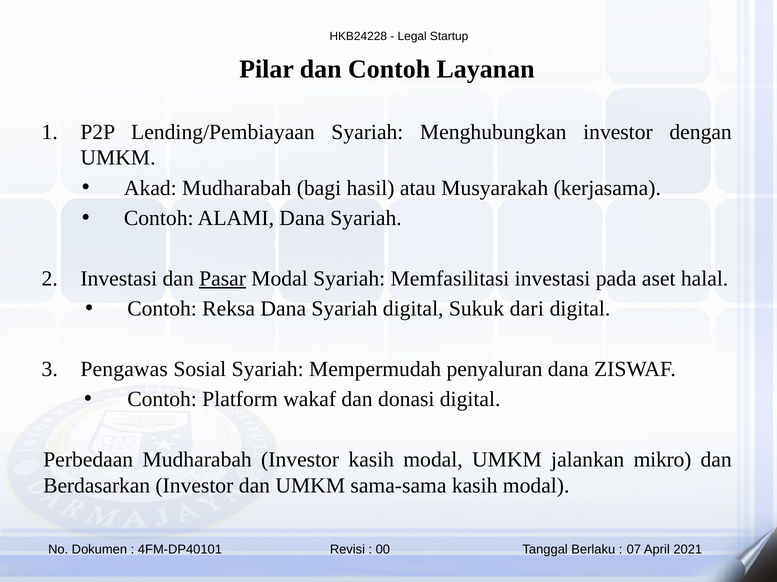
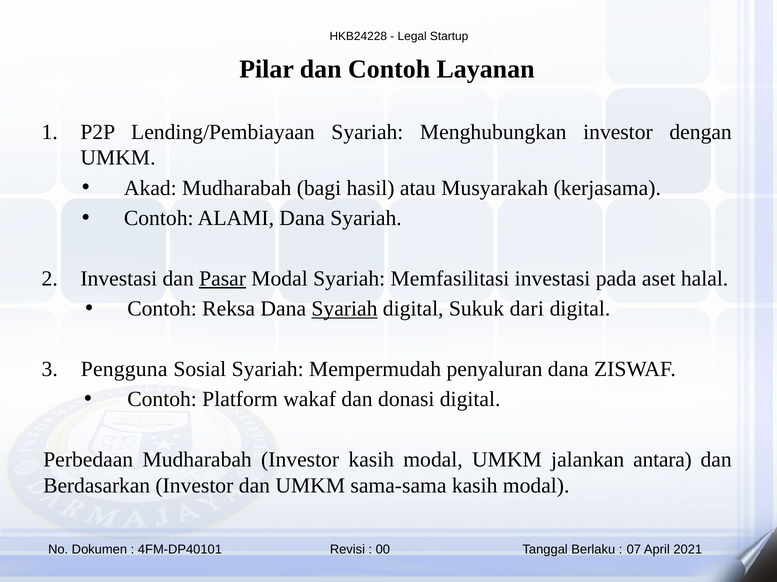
Syariah at (344, 309) underline: none -> present
Pengawas: Pengawas -> Pengguna
mikro: mikro -> antara
